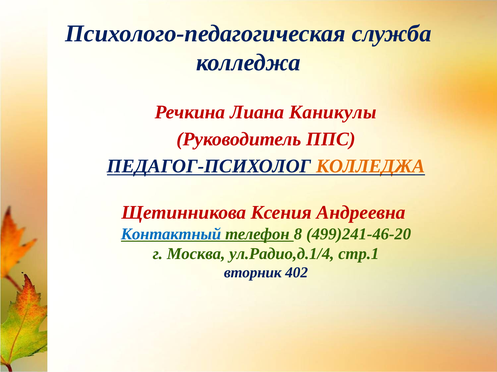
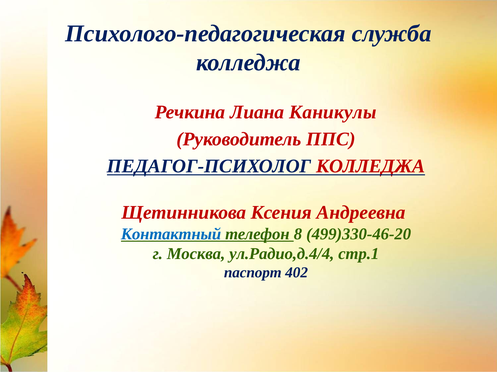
КОЛЛЕДЖА at (371, 167) colour: orange -> red
499)241-46-20: 499)241-46-20 -> 499)330-46-20
ул.Радио,д.1/4: ул.Радио,д.1/4 -> ул.Радио,д.4/4
вторник: вторник -> паспорт
